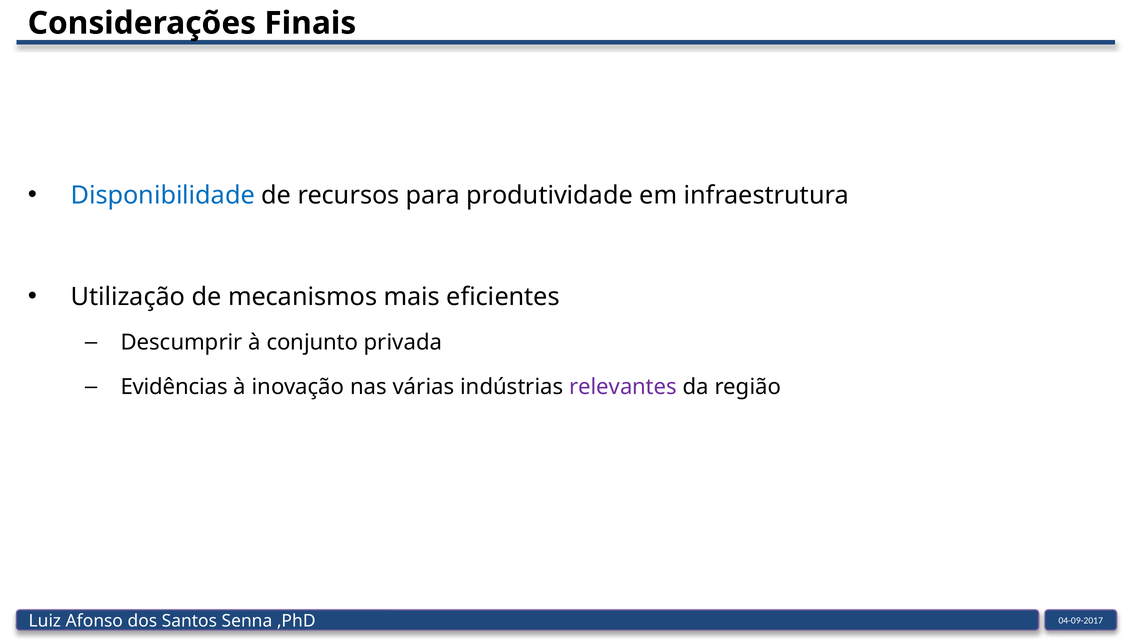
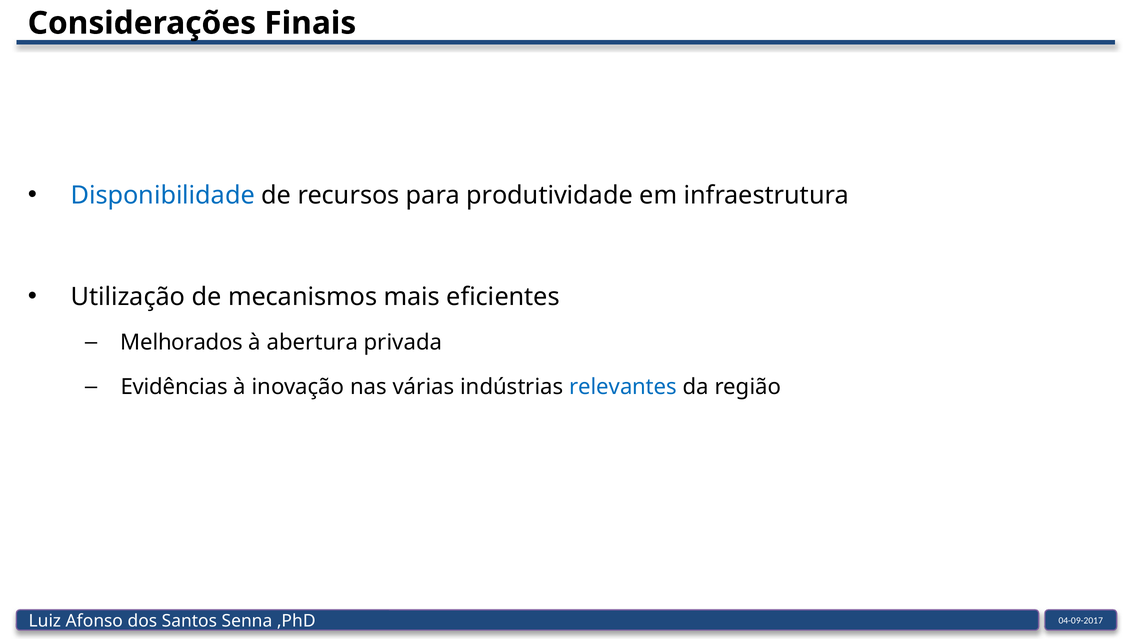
Descumprir: Descumprir -> Melhorados
conjunto: conjunto -> abertura
relevantes colour: purple -> blue
